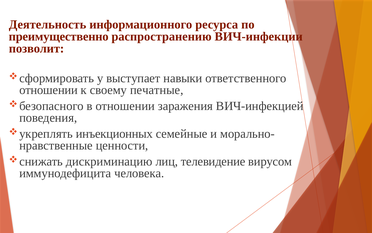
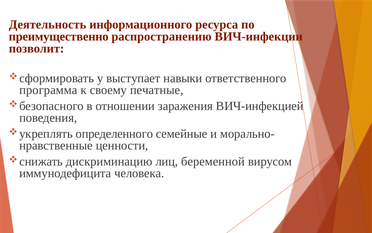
отношении at (48, 90): отношении -> программа
инъекционных: инъекционных -> определенного
телевидение: телевидение -> беременной
